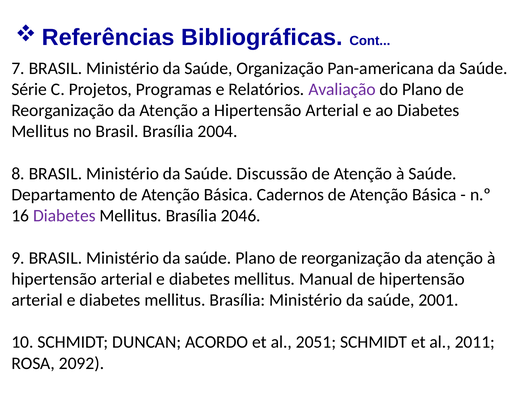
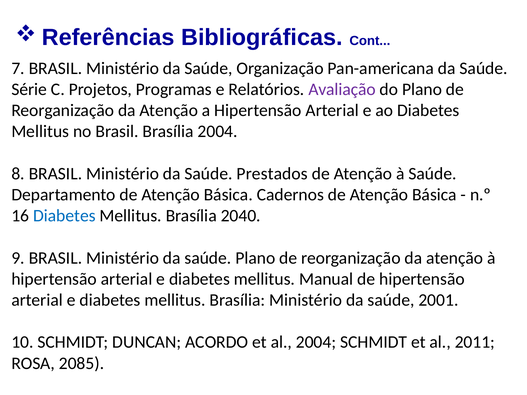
Discussão: Discussão -> Prestados
Diabetes at (64, 216) colour: purple -> blue
2046: 2046 -> 2040
al 2051: 2051 -> 2004
2092: 2092 -> 2085
